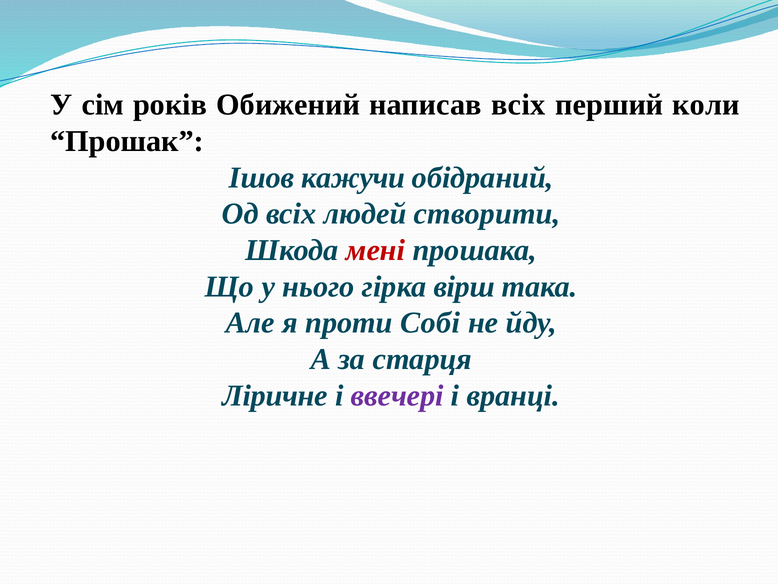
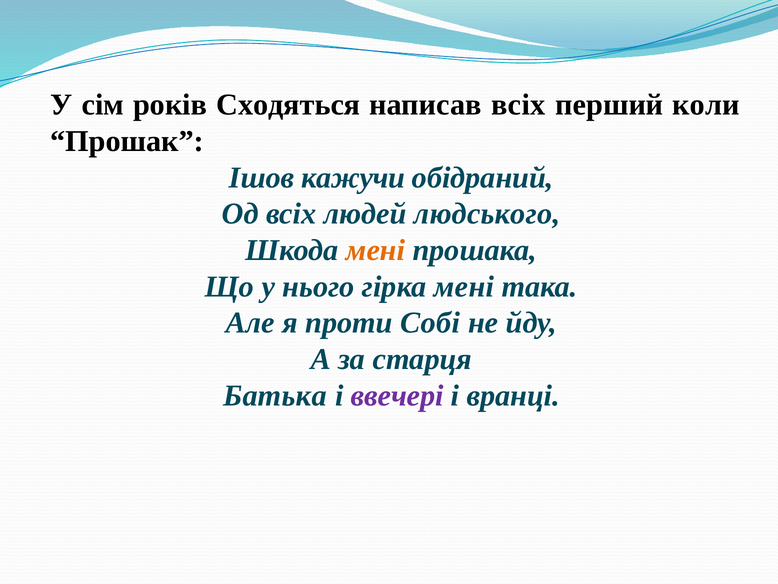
Обижений: Обижений -> Сходяться
створити: створити -> людського
мені at (375, 250) colour: red -> orange
гірка вірш: вірш -> мені
Ліричне: Ліричне -> Батька
